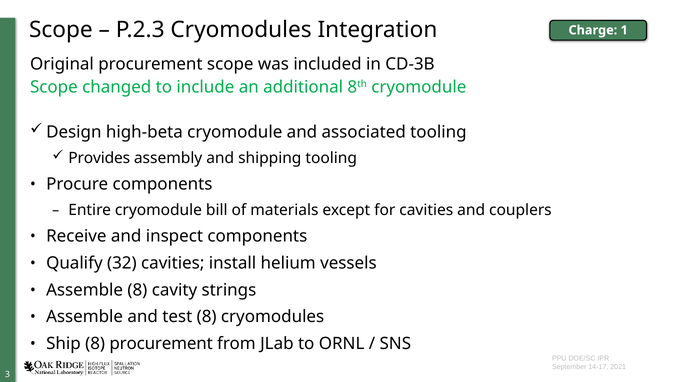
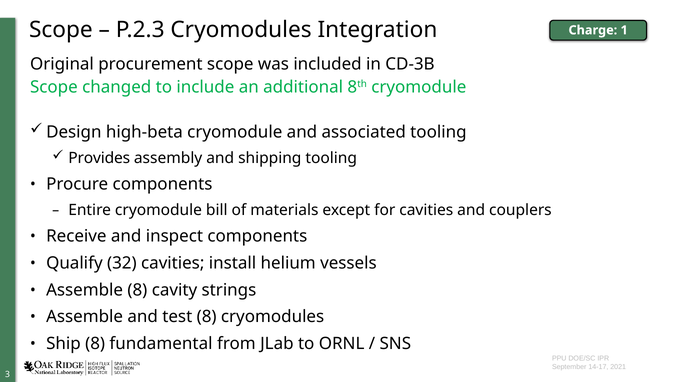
8 procurement: procurement -> fundamental
